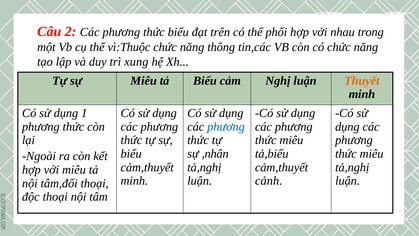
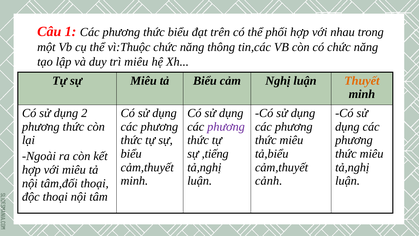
2: 2 -> 1
trì xung: xung -> miêu
1: 1 -> 2
phương at (226, 127) colour: blue -> purple
,nhân: ,nhân -> ,tiếng
